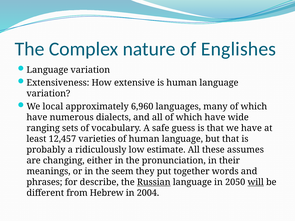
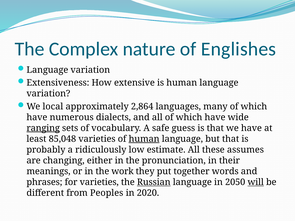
6,960: 6,960 -> 2,864
ranging underline: none -> present
12,457: 12,457 -> 85,048
human at (144, 139) underline: none -> present
seem: seem -> work
for describe: describe -> varieties
Hebrew: Hebrew -> Peoples
2004: 2004 -> 2020
